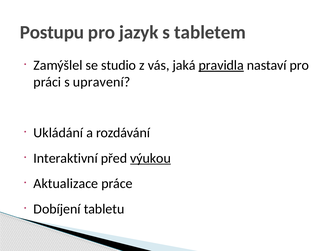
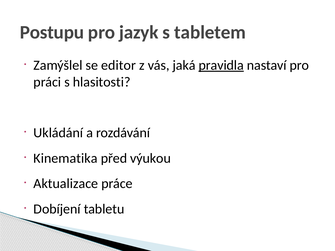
studio: studio -> editor
upravení: upravení -> hlasitosti
Interaktivní: Interaktivní -> Kinematika
výukou underline: present -> none
